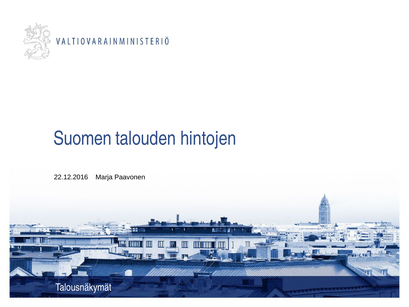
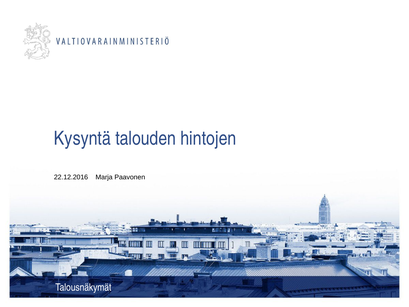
Suomen: Suomen -> Kysyntä
